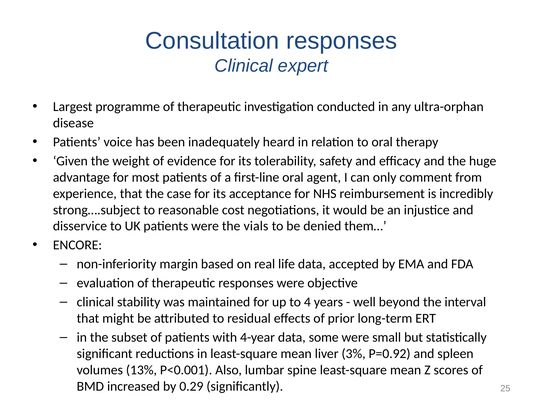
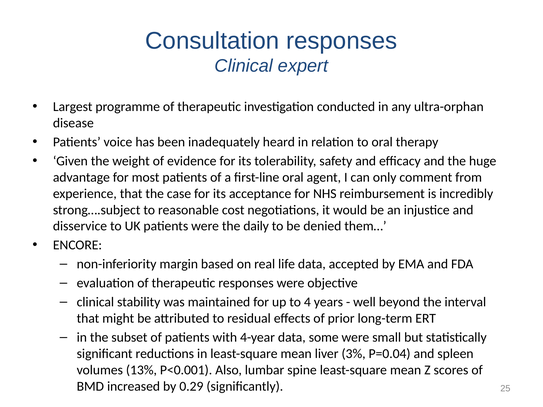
vials: vials -> daily
P=0.92: P=0.92 -> P=0.04
